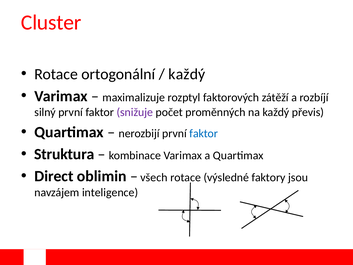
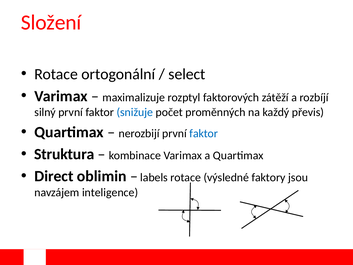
Cluster: Cluster -> Složení
každý at (187, 74): každý -> select
snižuje colour: purple -> blue
všech: všech -> labels
